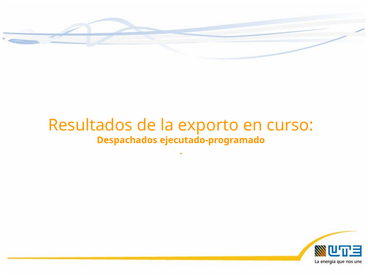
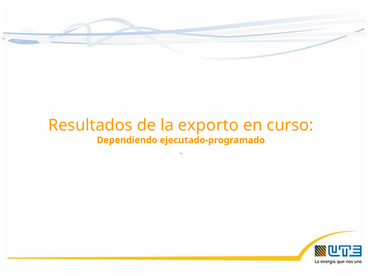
Despachados: Despachados -> Dependiendo
